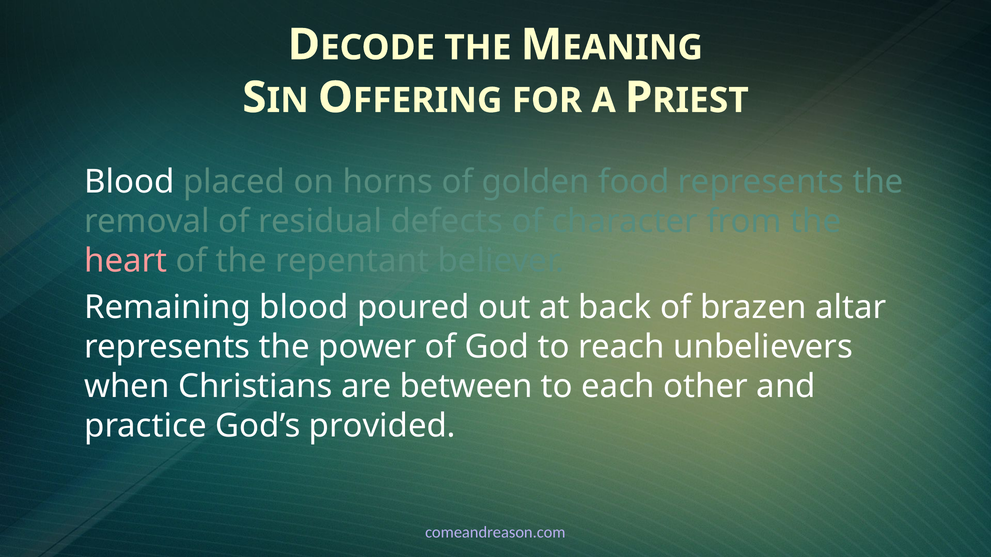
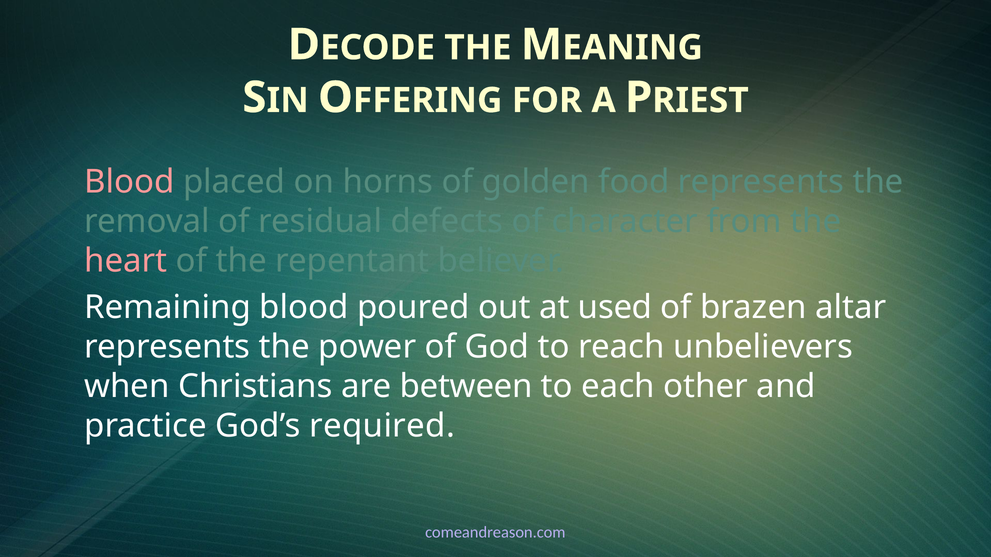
Blood at (129, 182) colour: white -> pink
back: back -> used
provided: provided -> required
